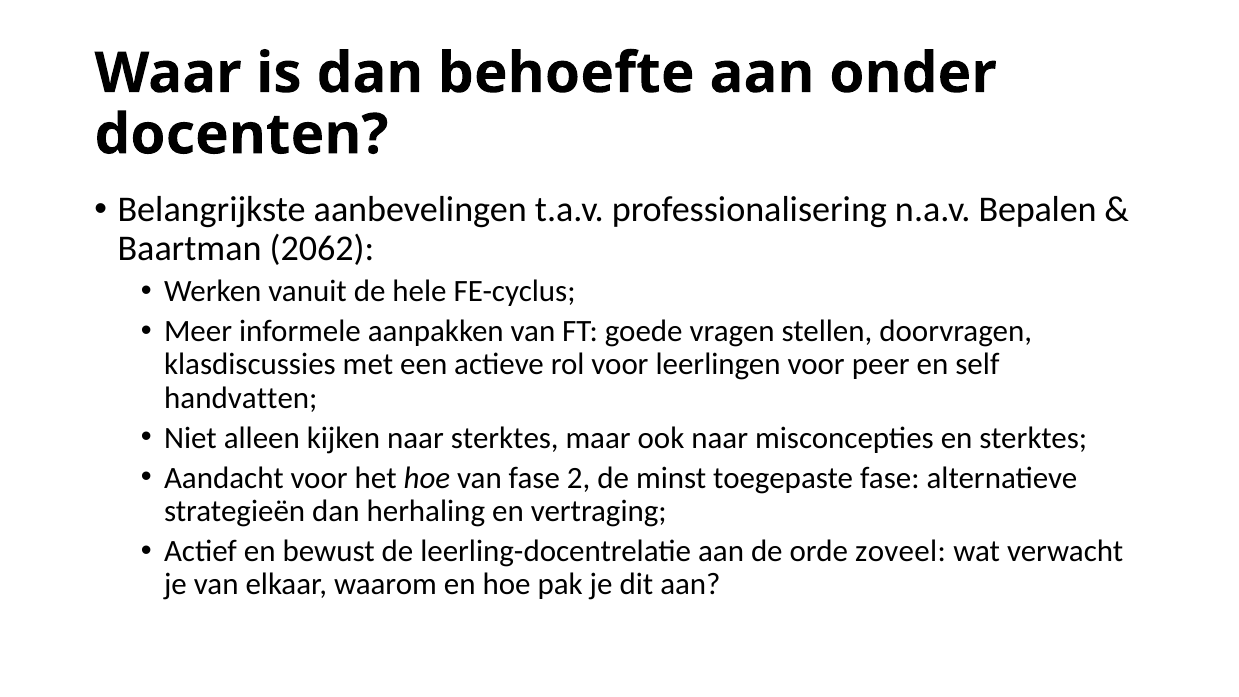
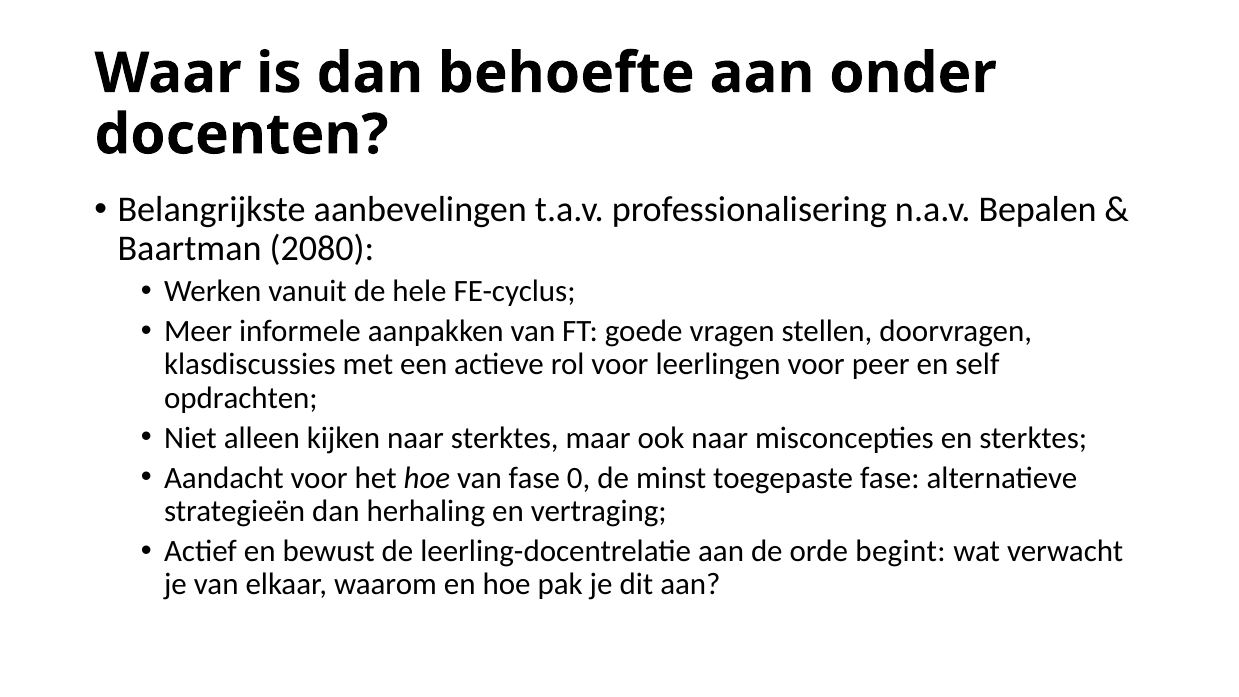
2062: 2062 -> 2080
handvatten: handvatten -> opdrachten
2: 2 -> 0
zoveel: zoveel -> begint
